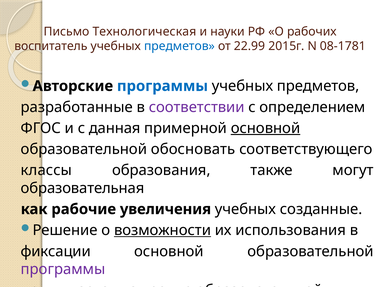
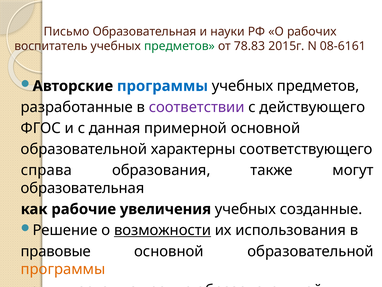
Письмо Технологическая: Технологическая -> Образовательная
предметов at (179, 46) colour: blue -> green
22.99: 22.99 -> 78.83
08-1781: 08-1781 -> 08-6161
определением: определением -> действующего
основной at (266, 128) underline: present -> none
обосновать: обосновать -> характерны
классы: классы -> справа
фиксации: фиксации -> правовые
программы at (63, 269) colour: purple -> orange
